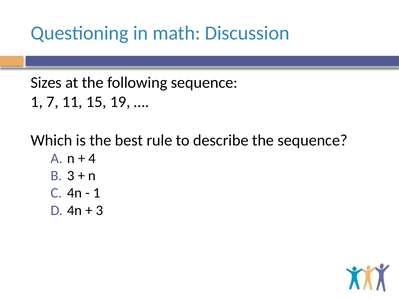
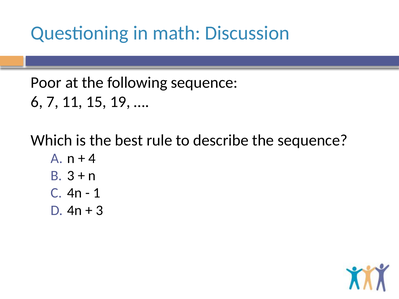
Sizes: Sizes -> Poor
1 at (37, 102): 1 -> 6
